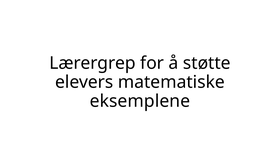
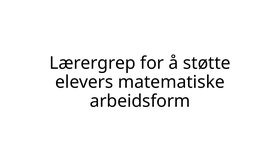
eksemplene: eksemplene -> arbeidsform
